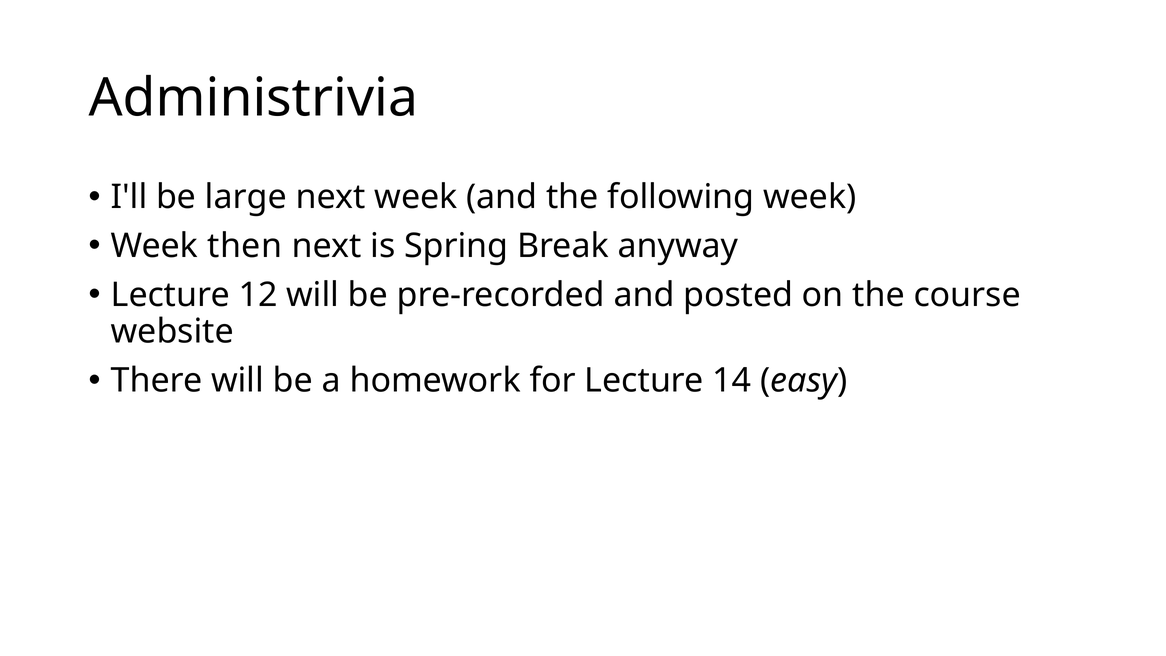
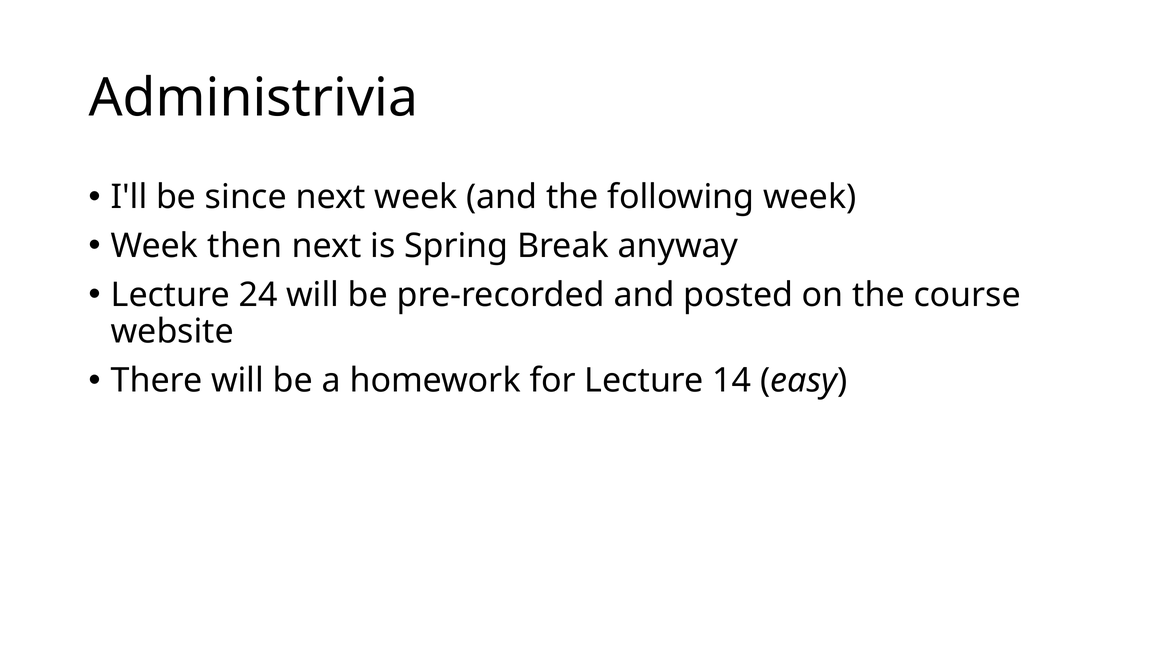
large: large -> since
12: 12 -> 24
